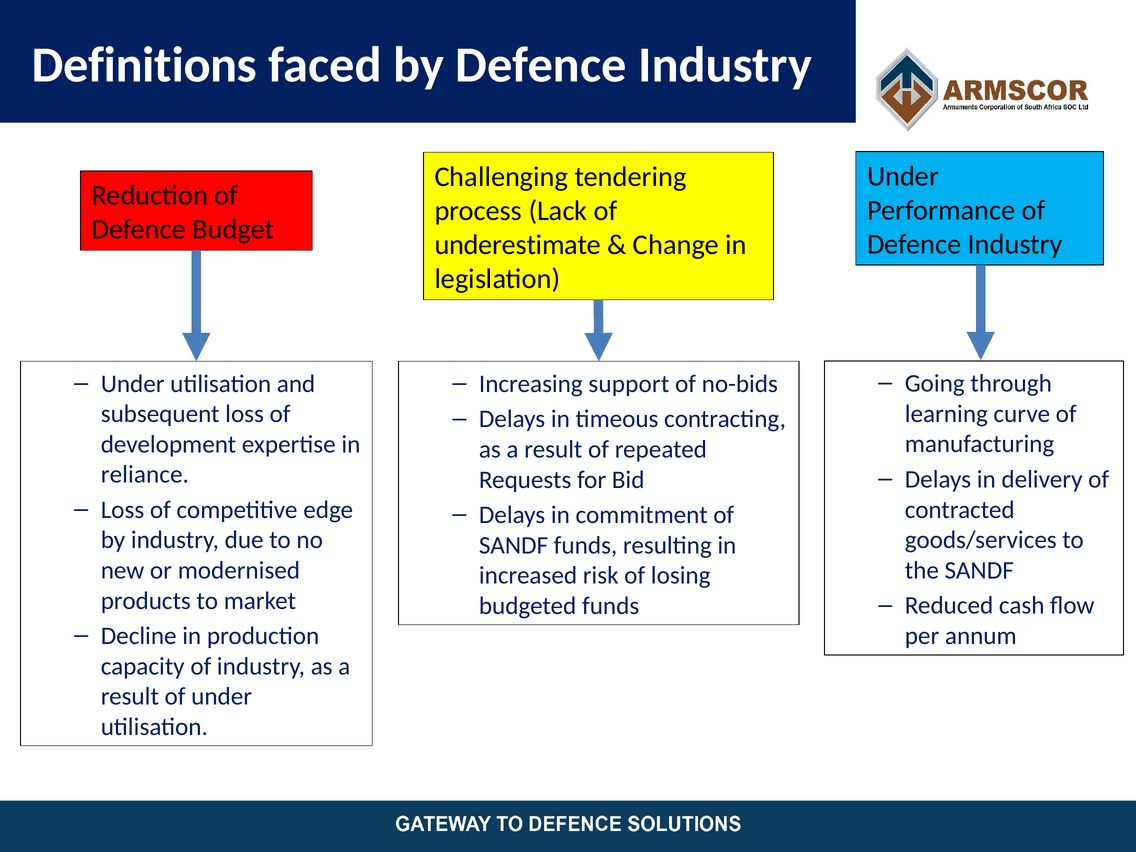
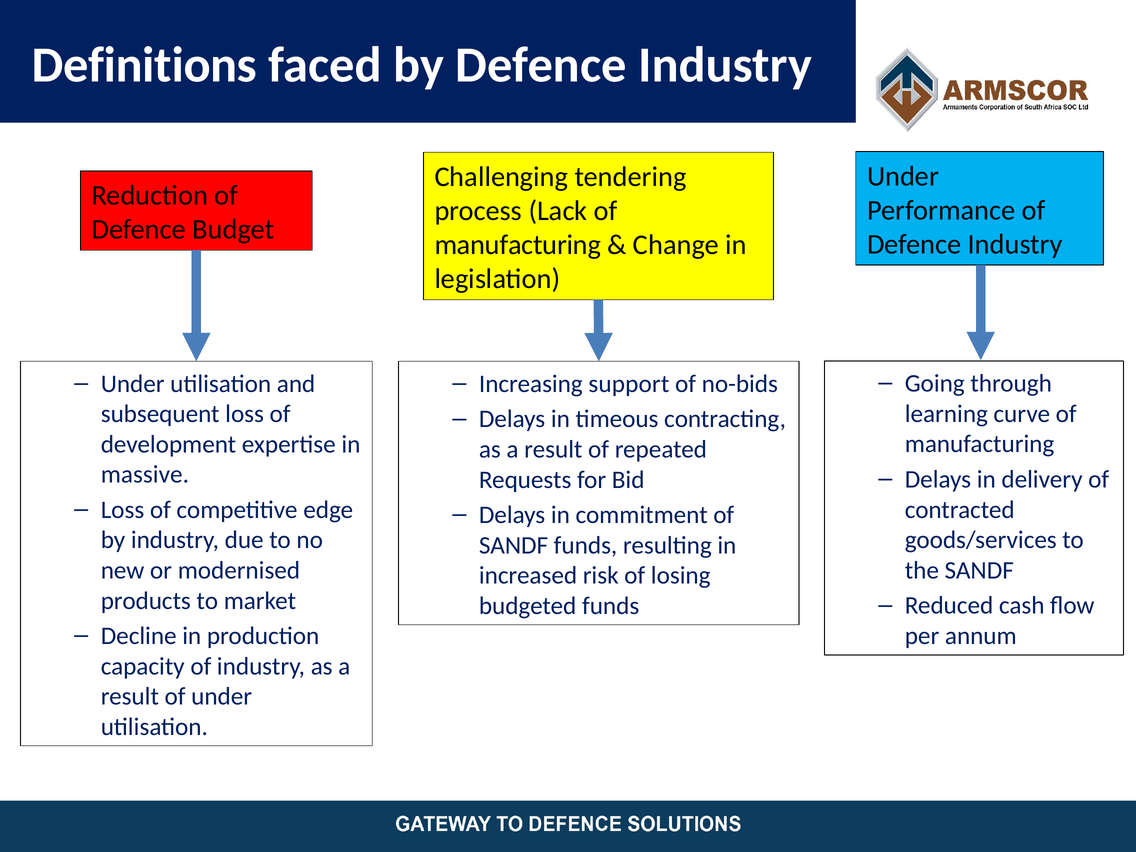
underestimate at (518, 245): underestimate -> manufacturing
reliance: reliance -> massive
